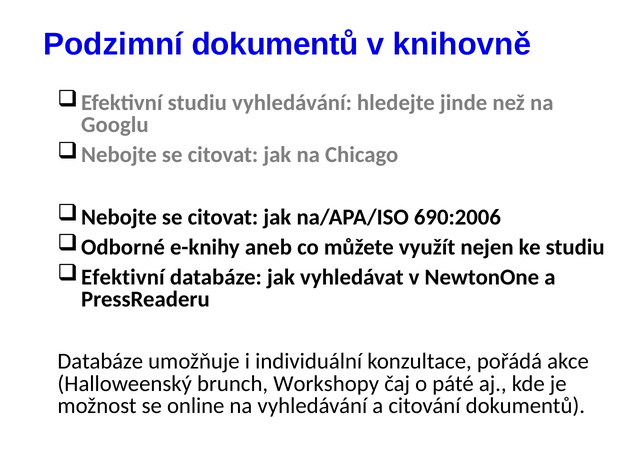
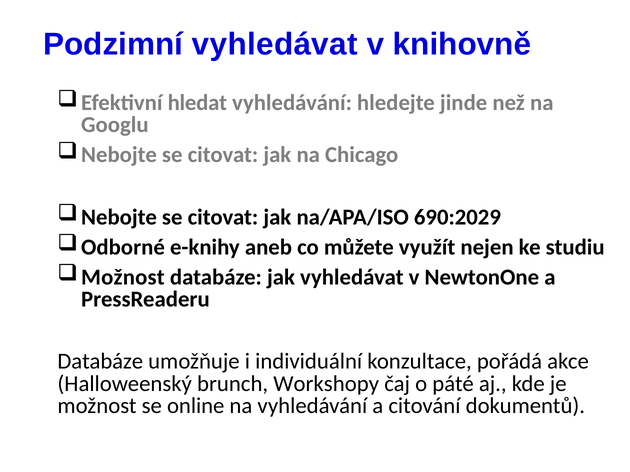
Podzimní dokumentů: dokumentů -> vyhledávat
Efektivní studiu: studiu -> hledat
690:2006: 690:2006 -> 690:2029
Efektivní at (123, 277): Efektivní -> Možnost
